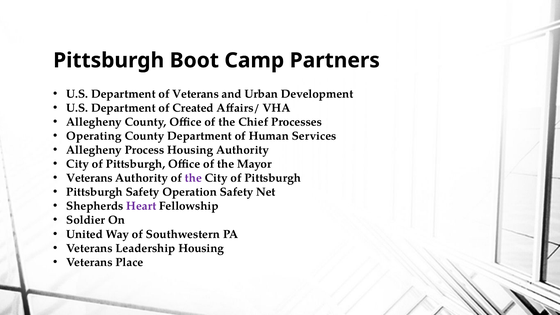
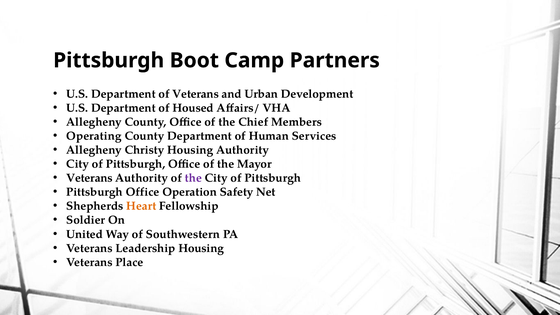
Created: Created -> Housed
Processes: Processes -> Members
Process: Process -> Christy
Safety at (143, 192): Safety -> Office
Heart colour: purple -> orange
